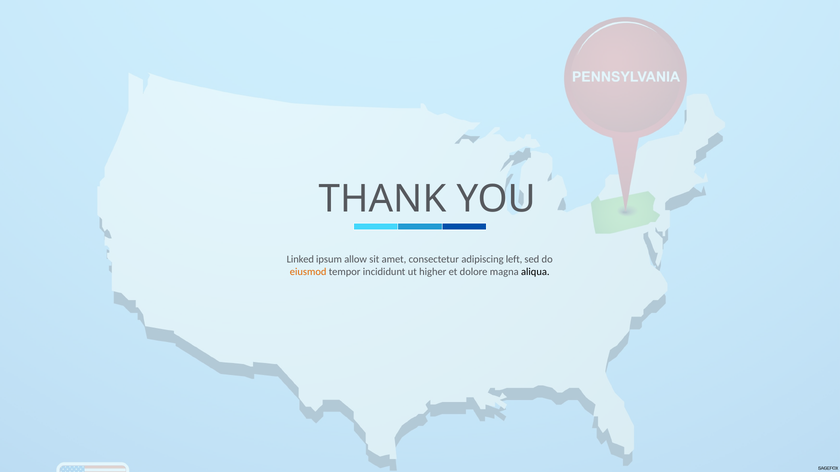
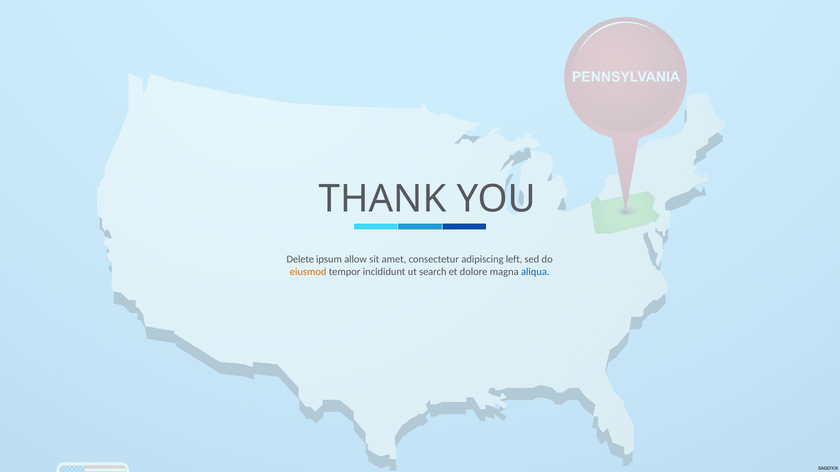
Linked: Linked -> Delete
higher: higher -> search
aliqua colour: black -> blue
